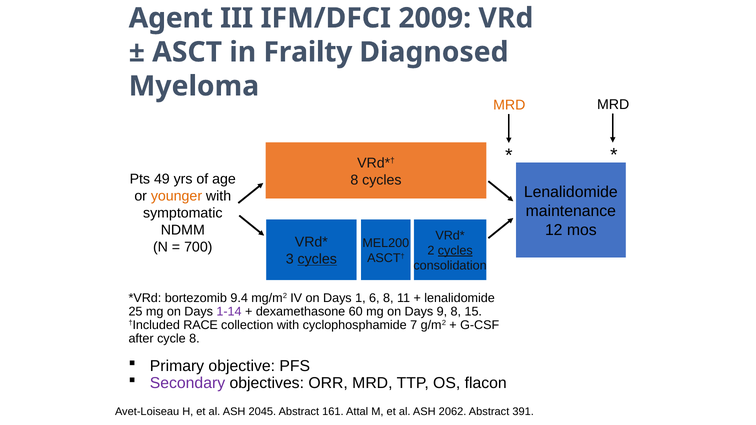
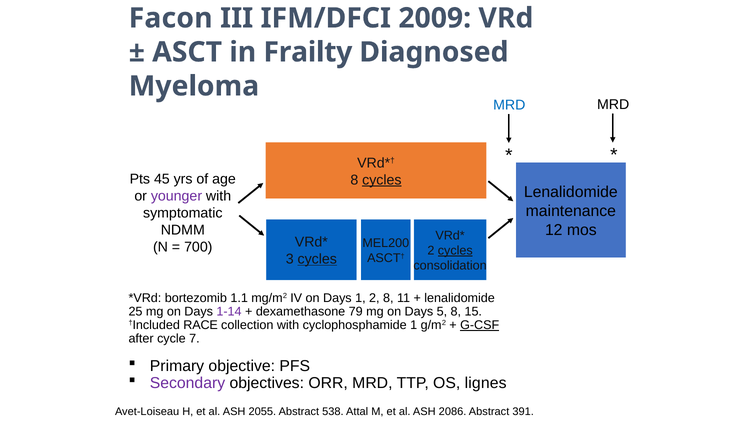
Agent: Agent -> Facon
MRD at (509, 105) colour: orange -> blue
Pts 49: 49 -> 45
cycles at (382, 180) underline: none -> present
younger colour: orange -> purple
9.4: 9.4 -> 1.1
1 6: 6 -> 2
60: 60 -> 79
9: 9 -> 5
cyclophosphamide 7: 7 -> 1
G-CSF underline: none -> present
cycle 8: 8 -> 7
flacon: flacon -> lignes
2045: 2045 -> 2055
161: 161 -> 538
2062: 2062 -> 2086
